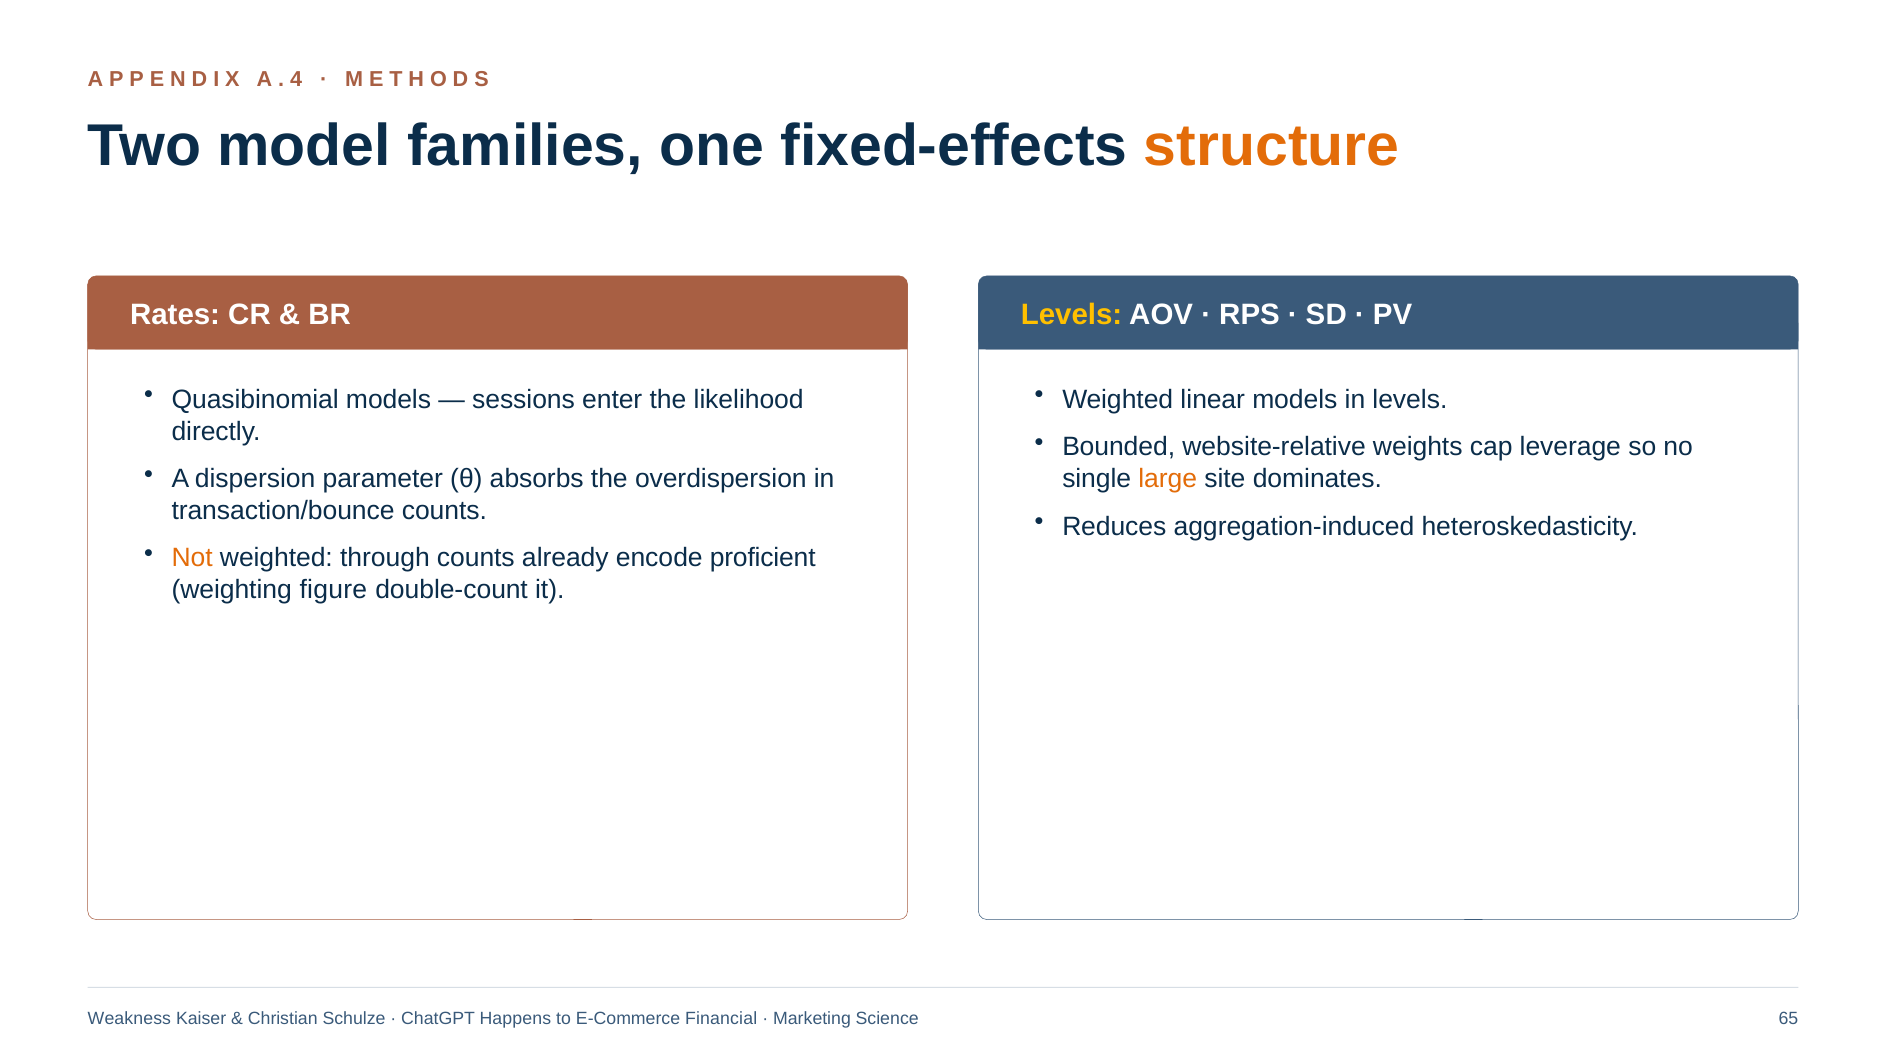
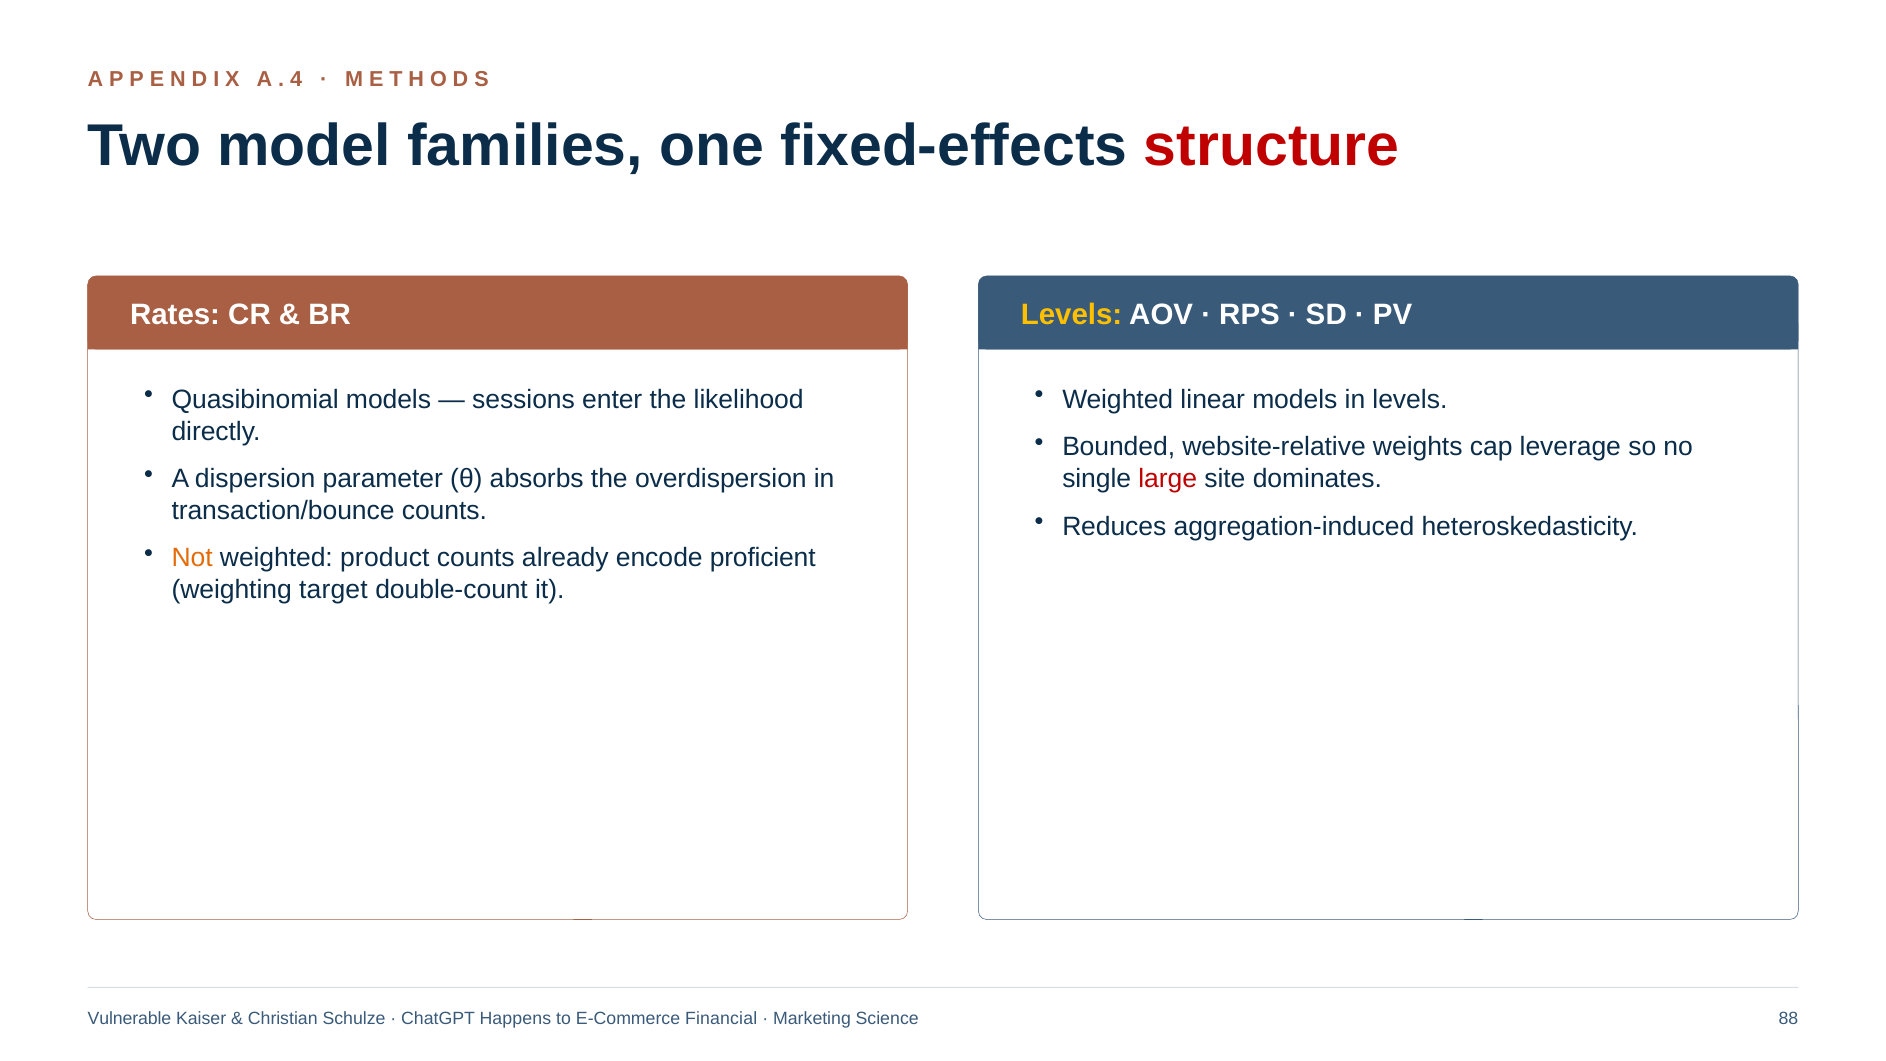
structure colour: orange -> red
large colour: orange -> red
through: through -> product
figure: figure -> target
Weakness: Weakness -> Vulnerable
65: 65 -> 88
